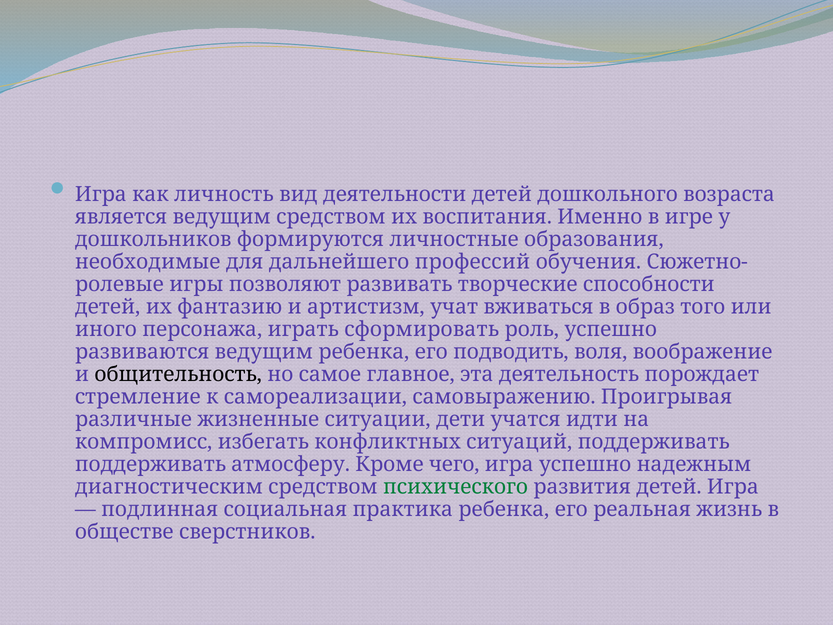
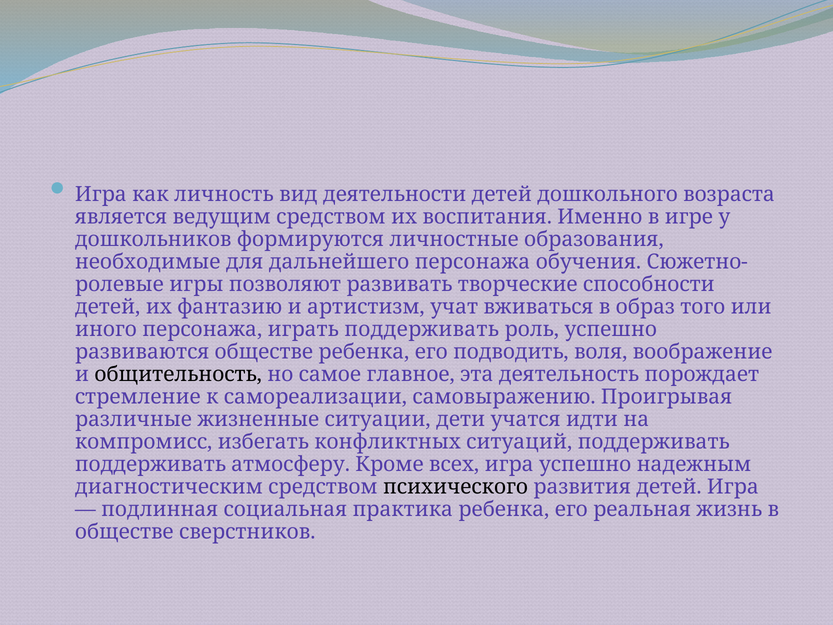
дальнейшего профессий: профессий -> персонажа
играть сформировать: сформировать -> поддерживать
развиваются ведущим: ведущим -> обществе
чего: чего -> всех
психического colour: green -> black
